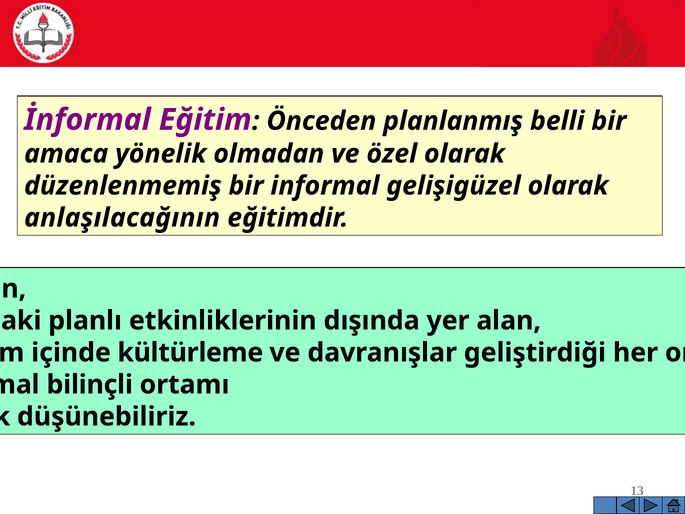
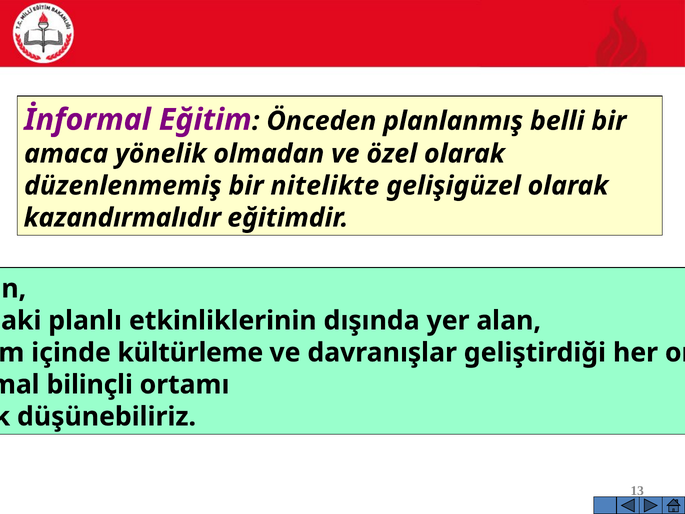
bir informal: informal -> nitelikte
anlaşılacağının: anlaşılacağının -> kazandırmalıdır
